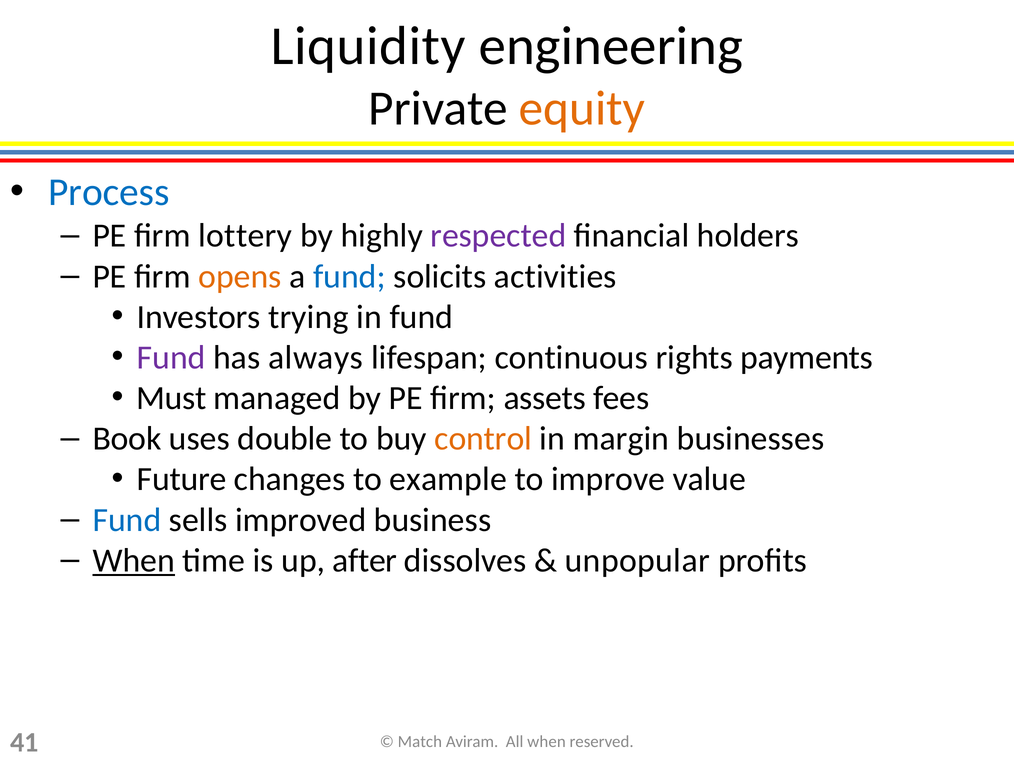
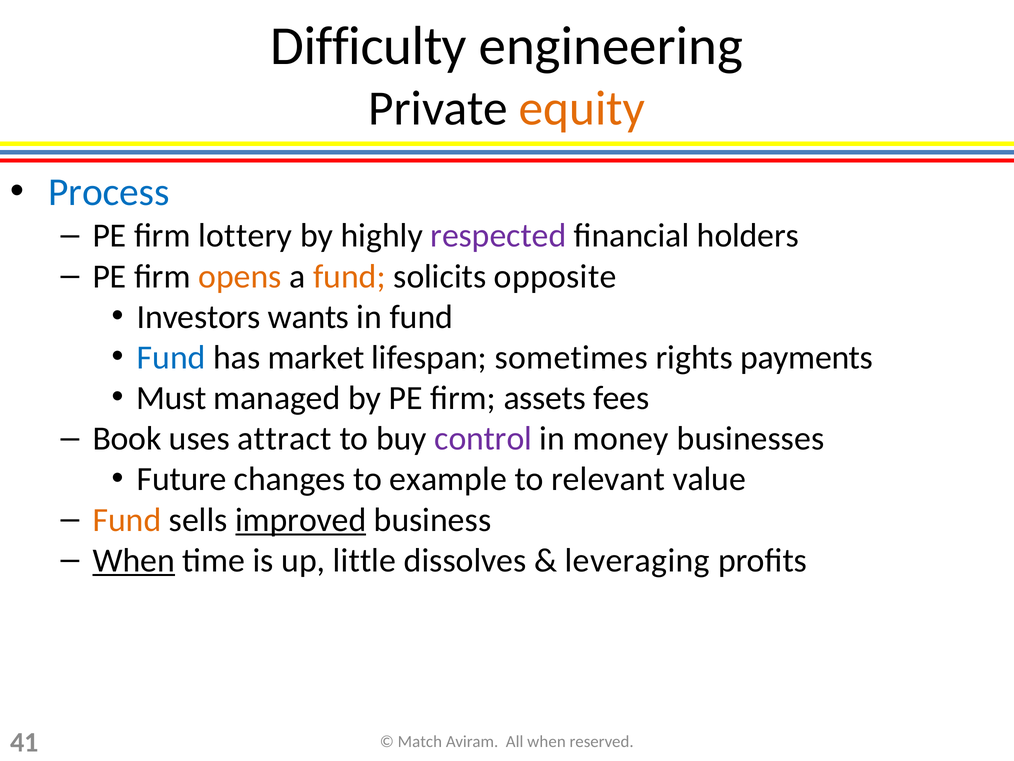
Liquidity: Liquidity -> Difficulty
fund at (349, 276) colour: blue -> orange
activities: activities -> opposite
trying: trying -> wants
Fund at (171, 357) colour: purple -> blue
always: always -> market
continuous: continuous -> sometimes
double: double -> attract
control colour: orange -> purple
margin: margin -> money
improve: improve -> relevant
Fund at (127, 520) colour: blue -> orange
improved underline: none -> present
after: after -> little
unpopular: unpopular -> leveraging
